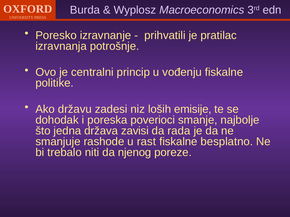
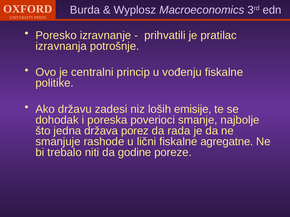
zavisi: zavisi -> porez
rast: rast -> lični
besplatno: besplatno -> agregatne
njenog: njenog -> godine
